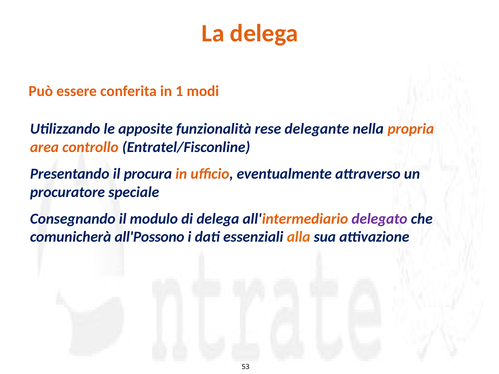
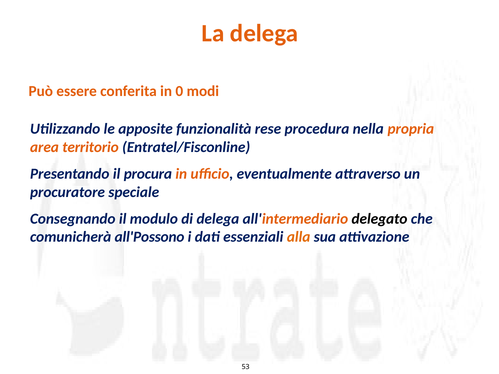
1: 1 -> 0
delegante: delegante -> procedura
controllo: controllo -> territorio
delegato colour: purple -> black
